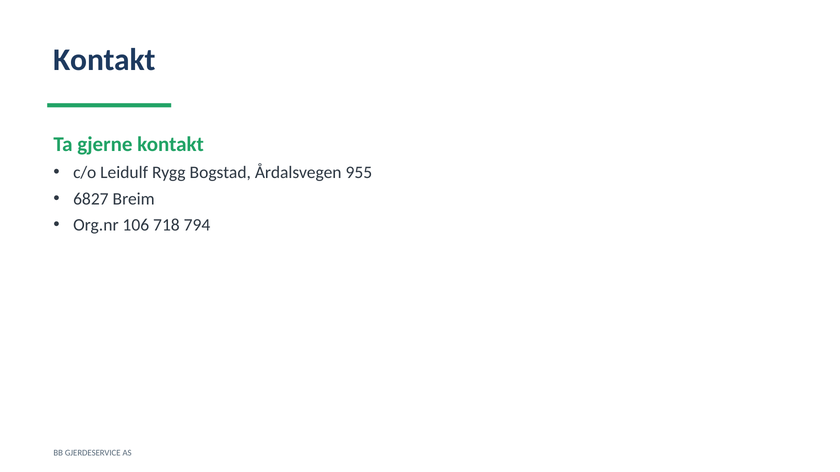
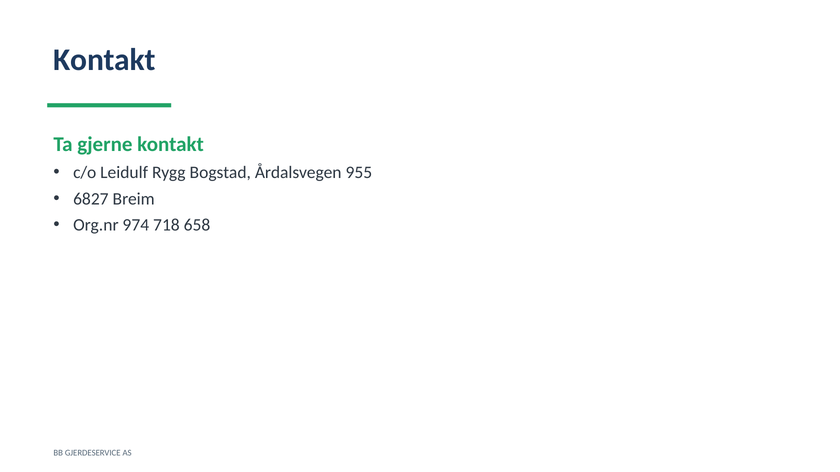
106: 106 -> 974
794: 794 -> 658
